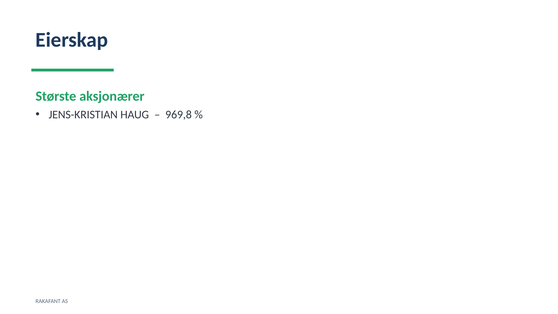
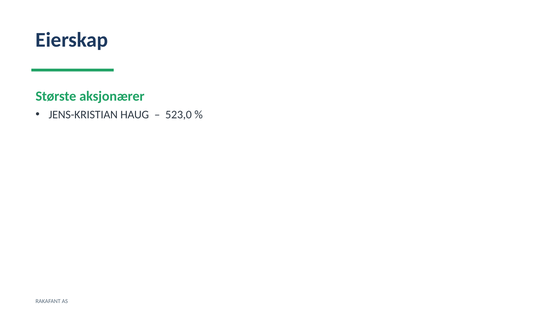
969,8: 969,8 -> 523,0
